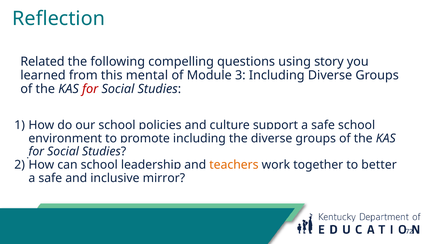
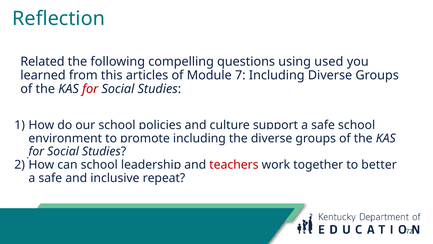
story: story -> used
mental: mental -> articles
3: 3 -> 7
teachers colour: orange -> red
mirror: mirror -> repeat
